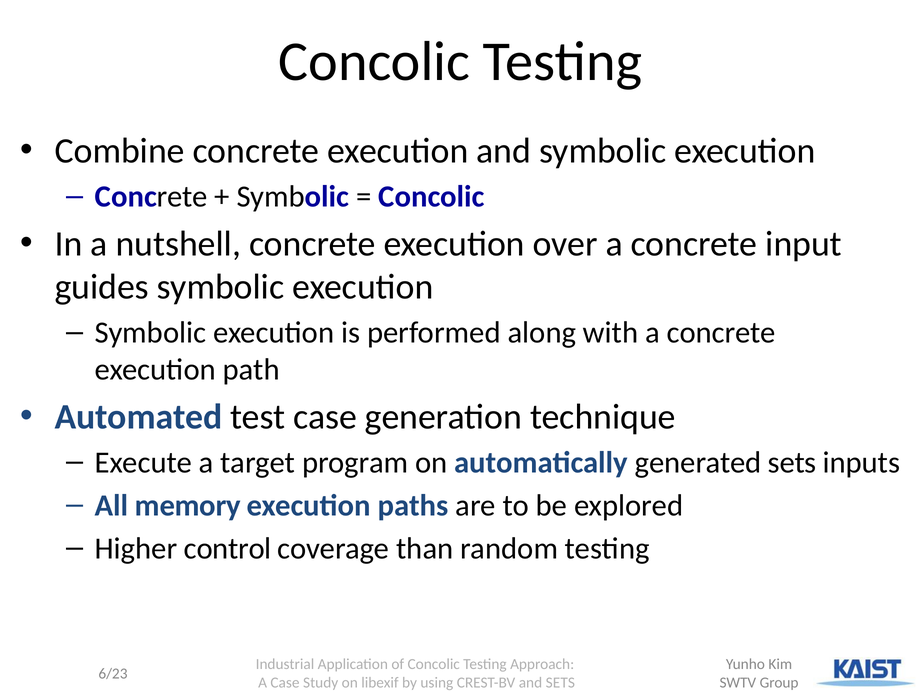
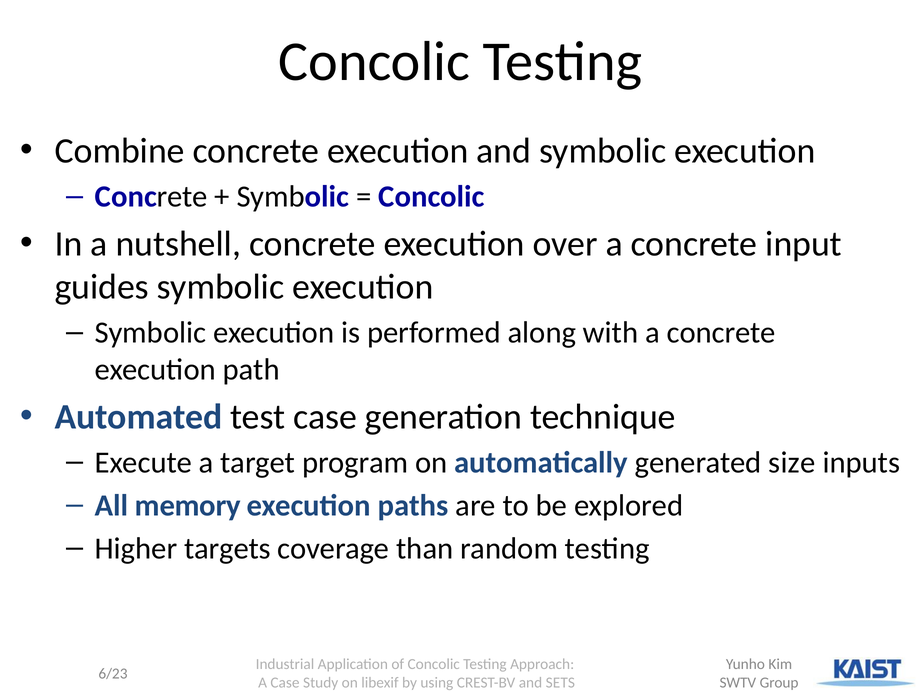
generated sets: sets -> size
control: control -> targets
